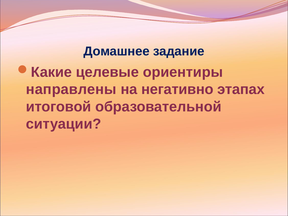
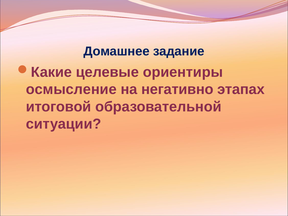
направлены: направлены -> осмысление
